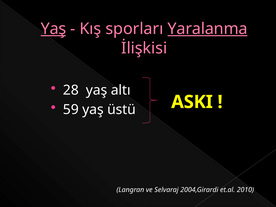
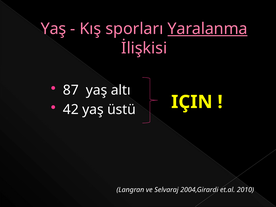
Yaş at (53, 29) underline: present -> none
28: 28 -> 87
59: 59 -> 42
ASKI: ASKI -> IÇIN
